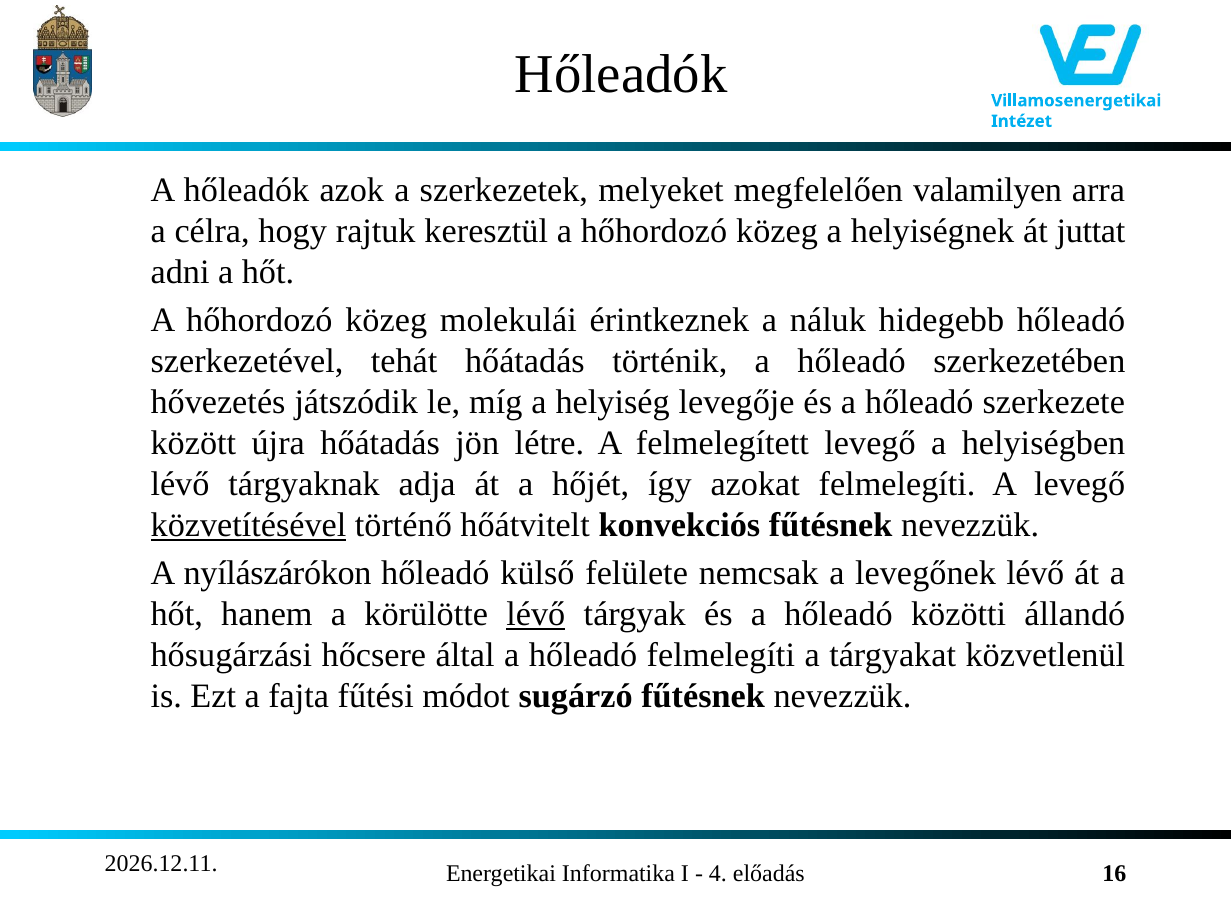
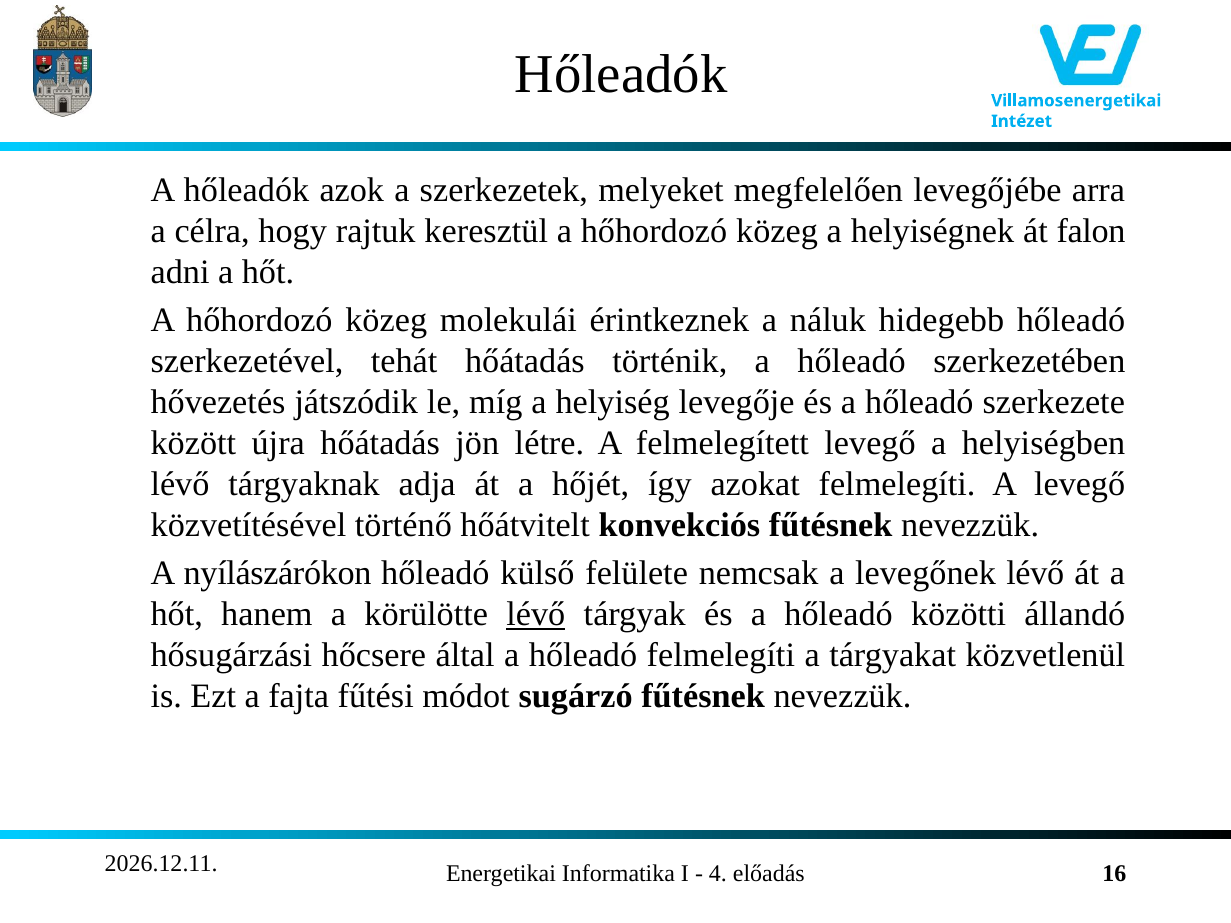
valamilyen: valamilyen -> levegőjébe
juttat: juttat -> falon
közvetítésével underline: present -> none
